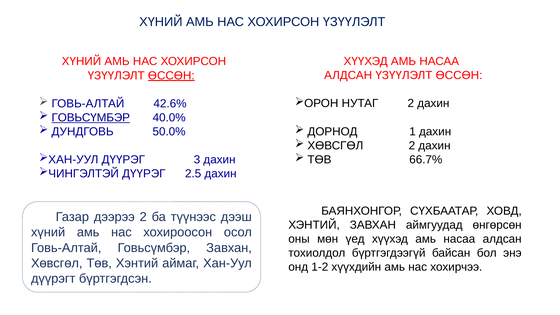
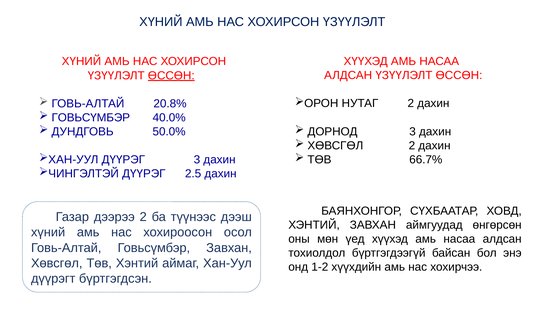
42.6%: 42.6% -> 20.8%
ГОВЬСҮМБЭР at (91, 118) underline: present -> none
ДОРНОД 1: 1 -> 3
